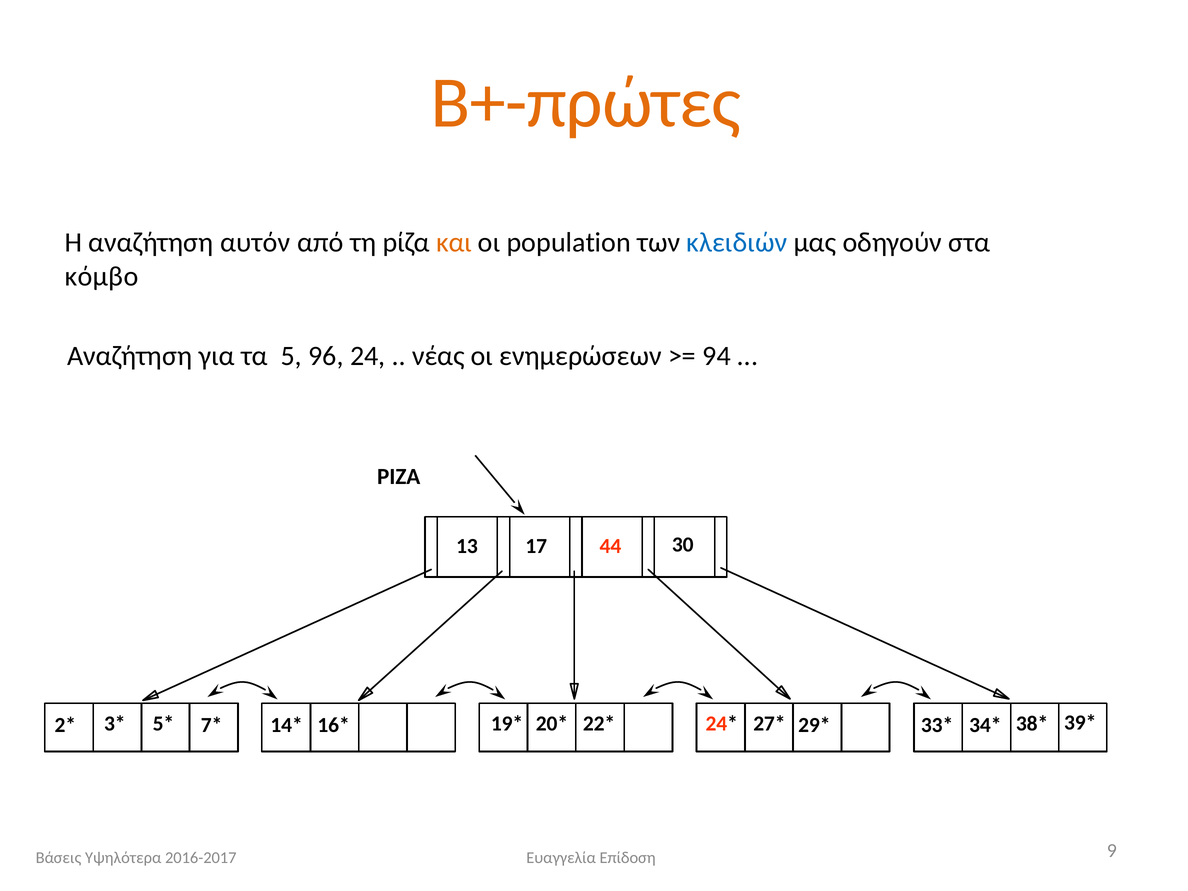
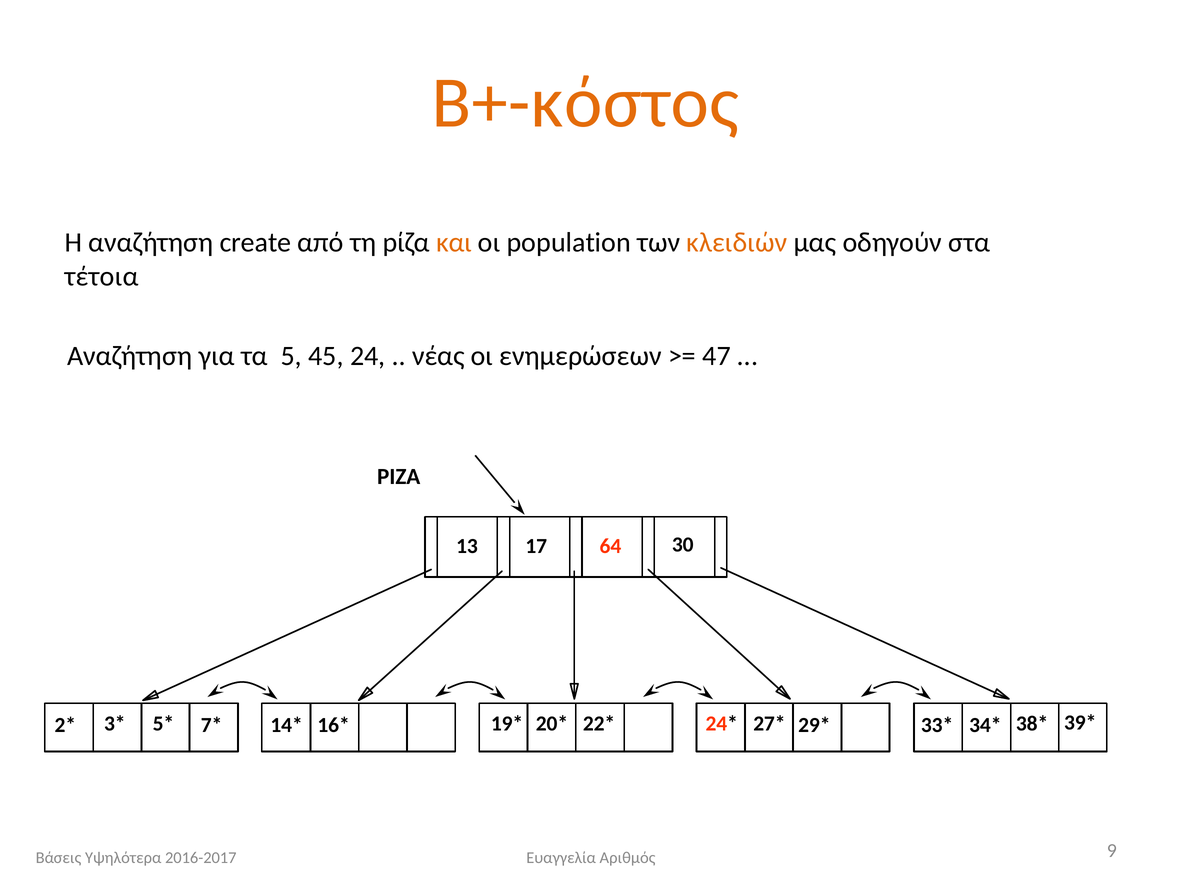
Β+-πρώτες: Β+-πρώτες -> Β+-κόστος
αυτόν: αυτόν -> create
κλειδιών colour: blue -> orange
κόμβο: κόμβο -> τέτοια
96: 96 -> 45
94: 94 -> 47
44: 44 -> 64
Επίδοση: Επίδοση -> Αριθμός
